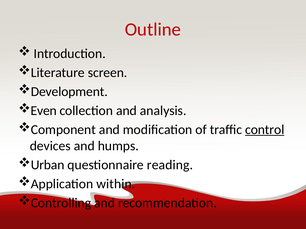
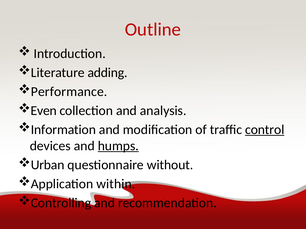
screen: screen -> adding
Development: Development -> Performance
Component: Component -> Information
humps underline: none -> present
reading: reading -> without
